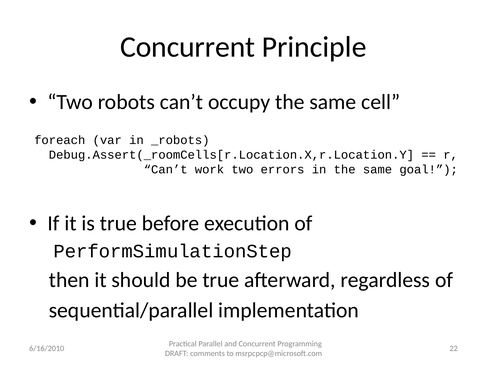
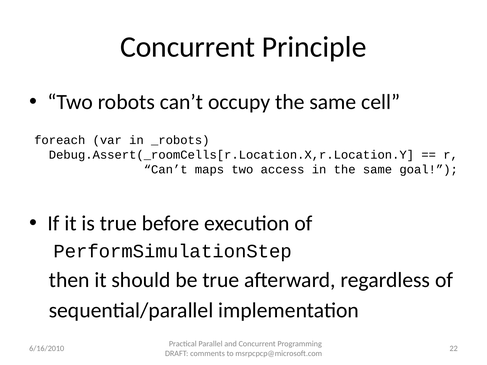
work: work -> maps
errors: errors -> access
